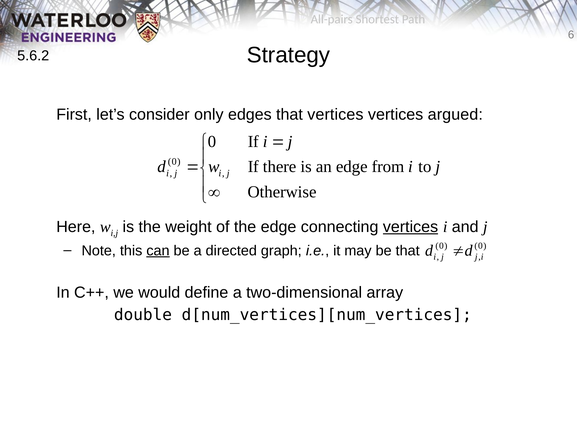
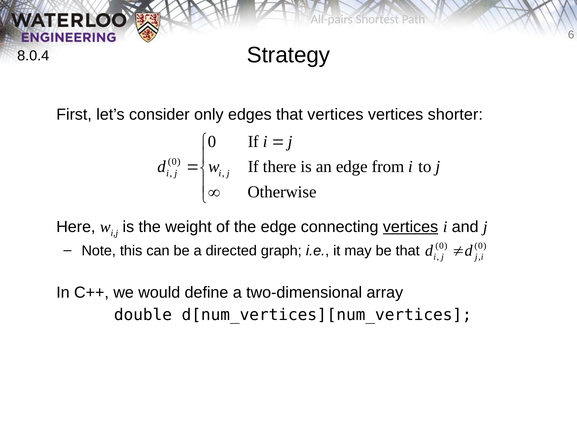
5.6.2: 5.6.2 -> 8.0.4
argued: argued -> shorter
can underline: present -> none
